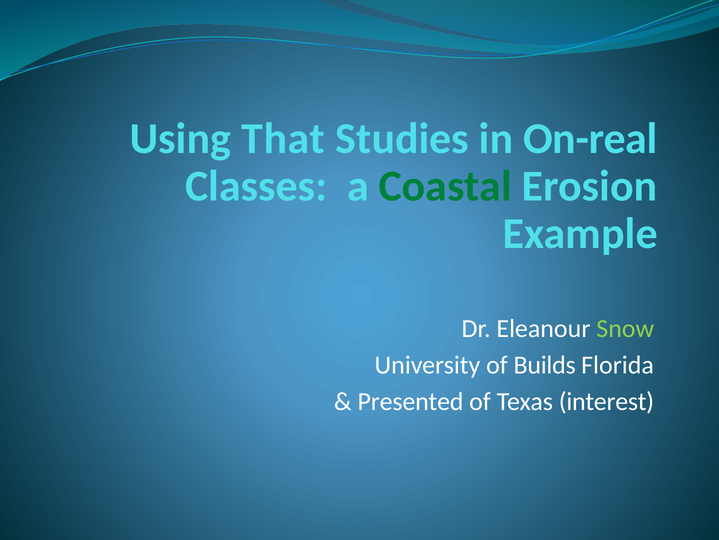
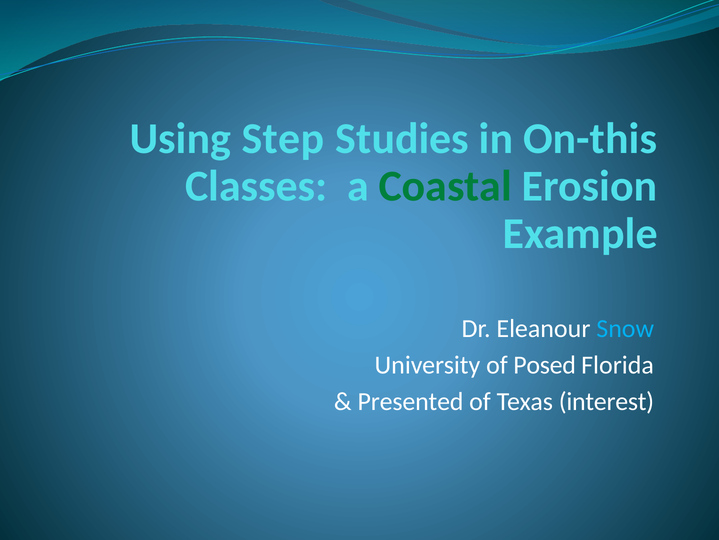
That: That -> Step
On-real: On-real -> On-this
Snow colour: light green -> light blue
Builds: Builds -> Posed
